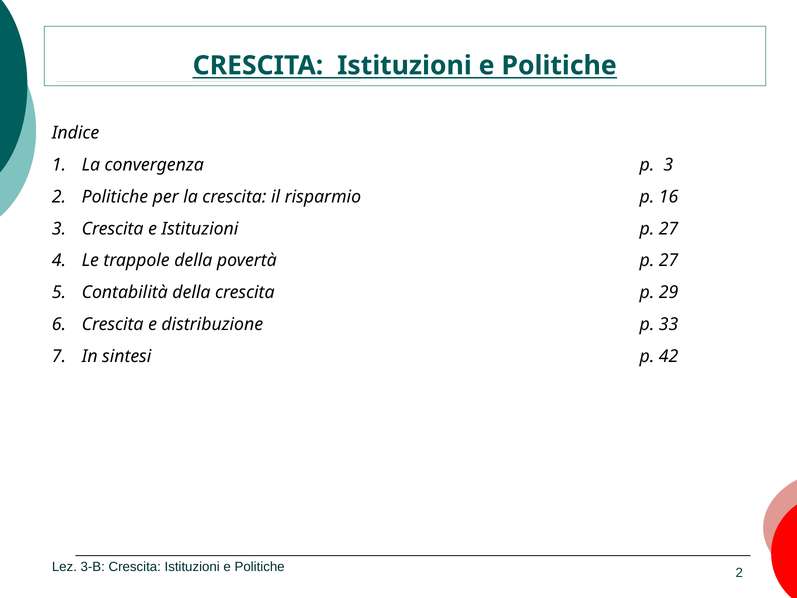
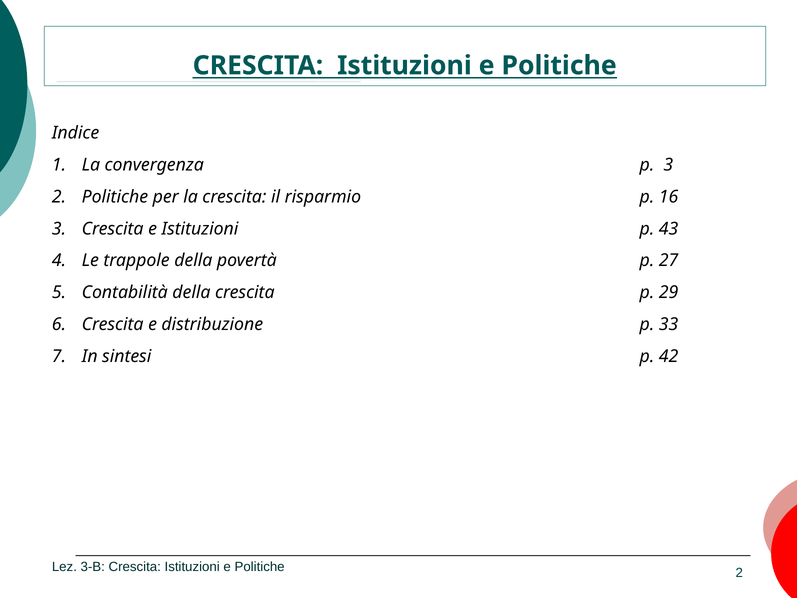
Istituzioni p 27: 27 -> 43
